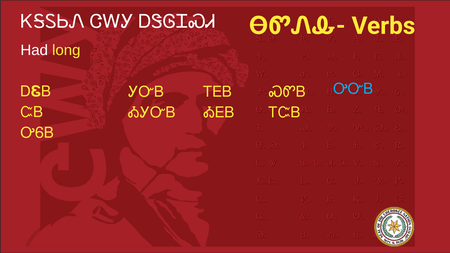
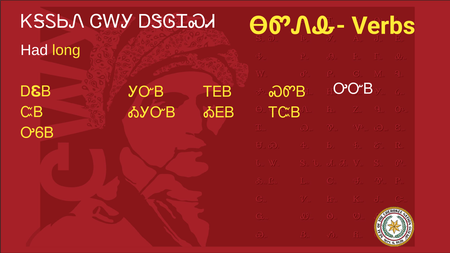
ᎤᏅᏴ colour: light blue -> white
